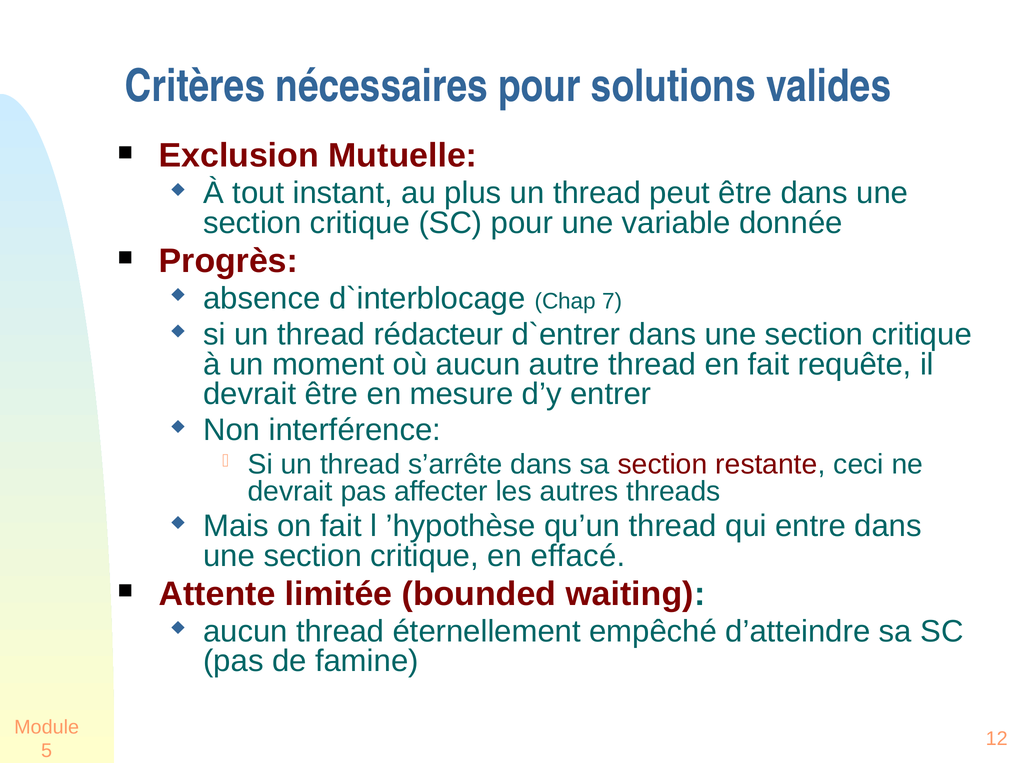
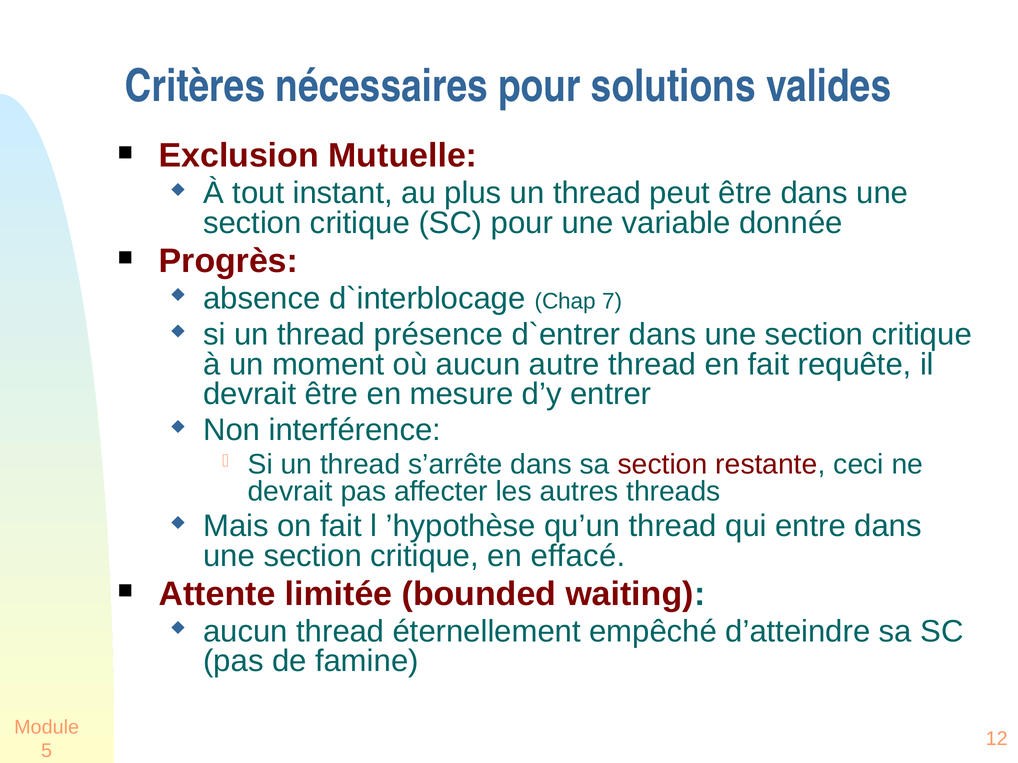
rédacteur: rédacteur -> présence
